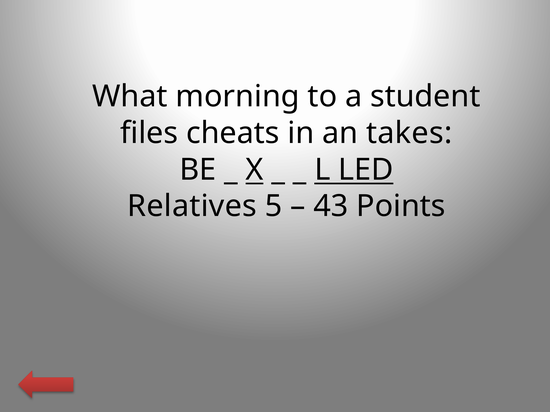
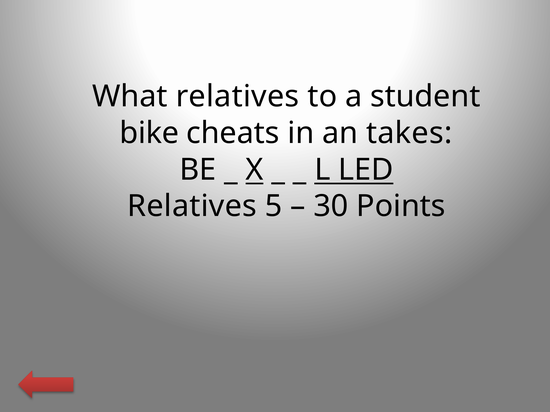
What morning: morning -> relatives
files: files -> bike
43: 43 -> 30
